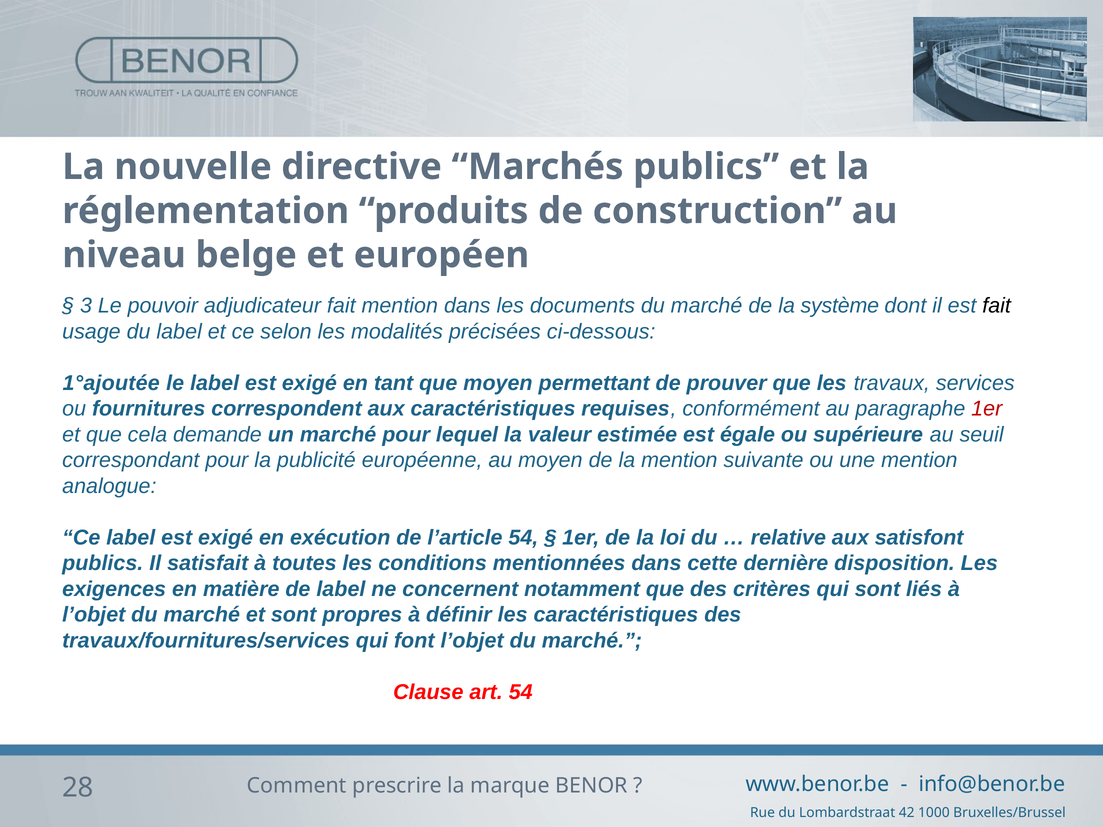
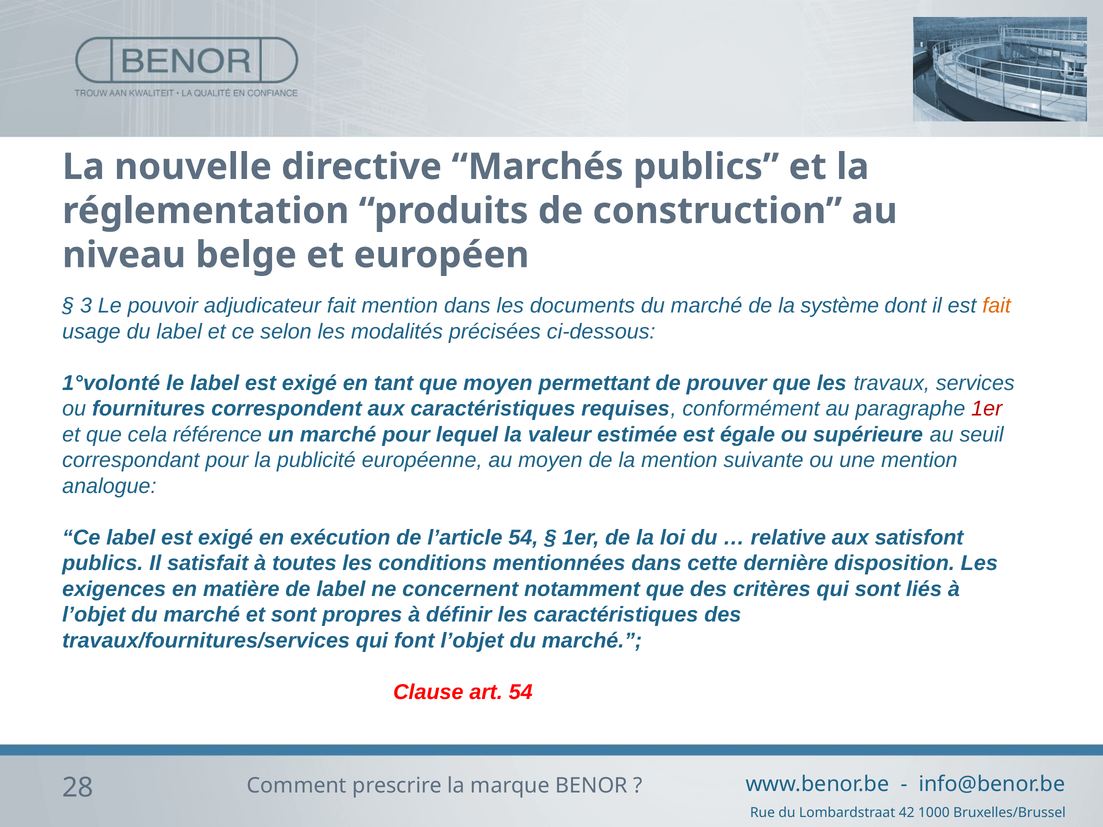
fait at (997, 306) colour: black -> orange
1°ajoutée: 1°ajoutée -> 1°volonté
demande: demande -> référence
